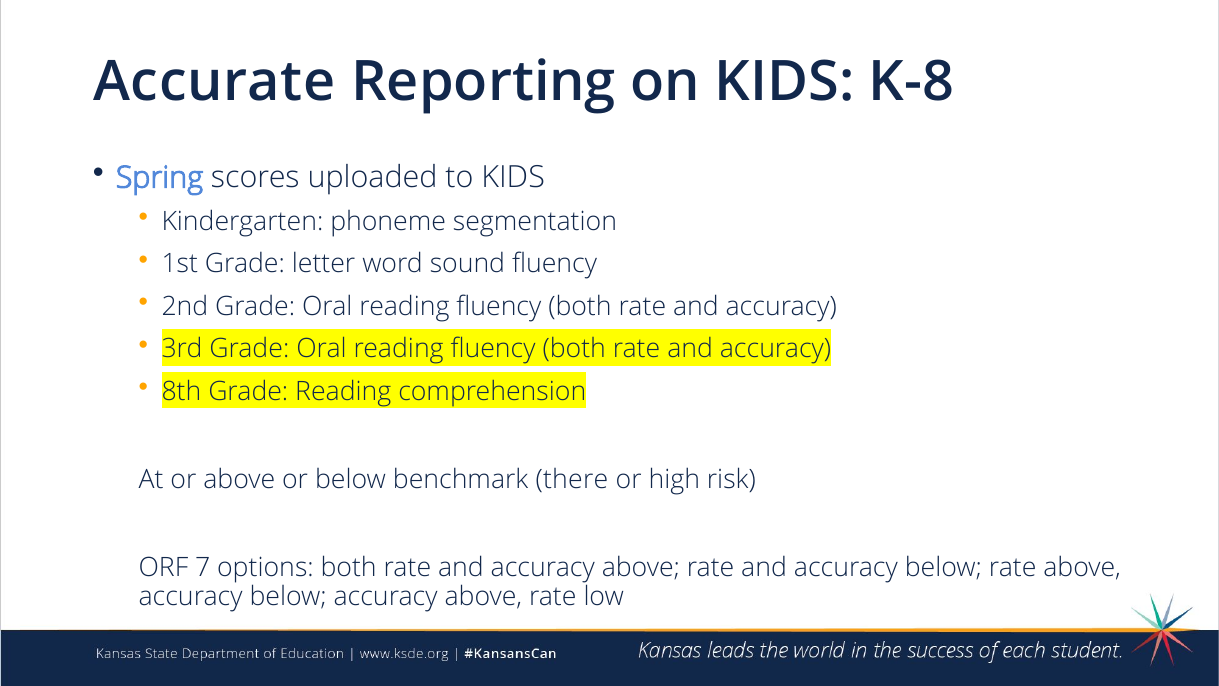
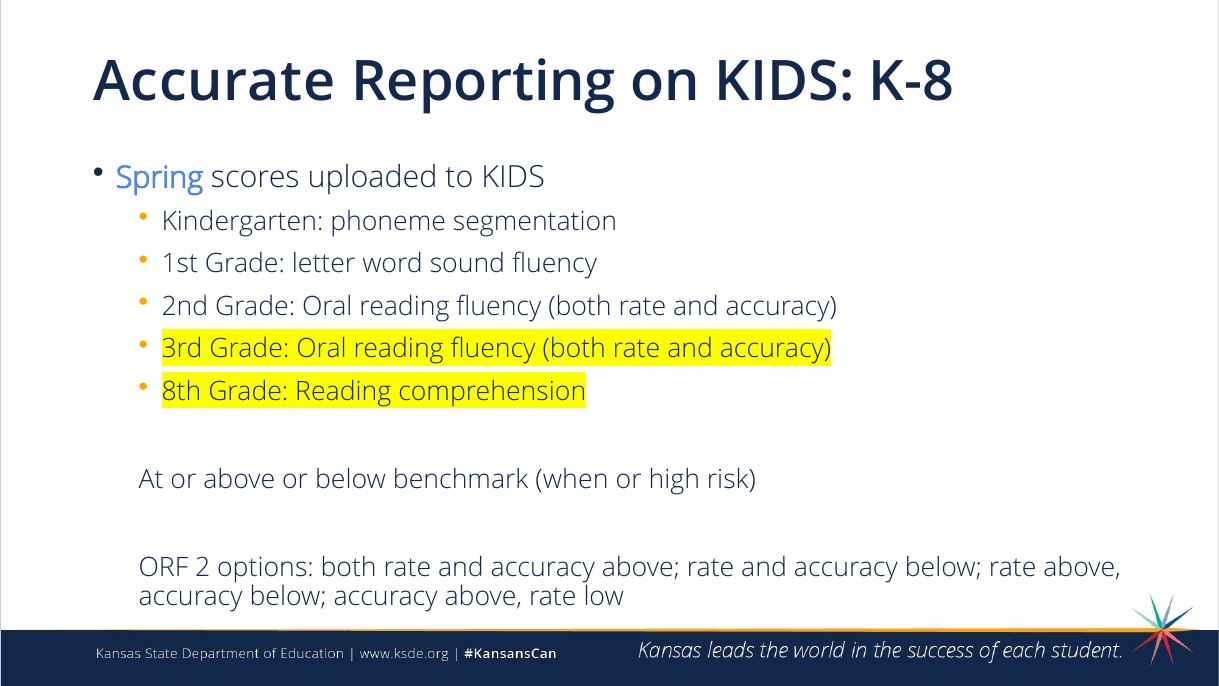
there: there -> when
7: 7 -> 2
